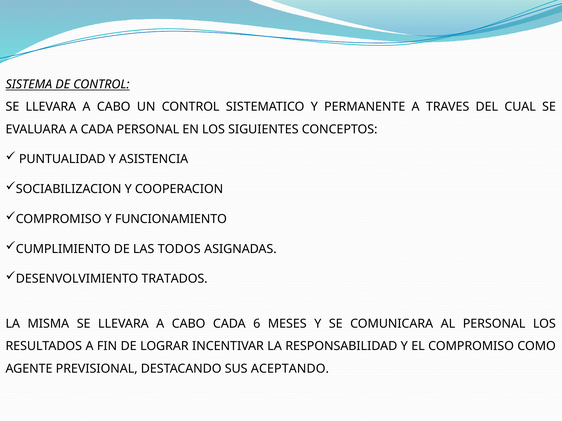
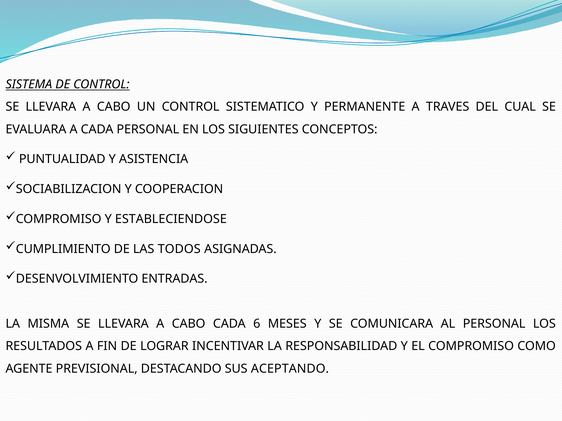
FUNCIONAMIENTO: FUNCIONAMIENTO -> ESTABLECIENDOSE
TRATADOS: TRATADOS -> ENTRADAS
